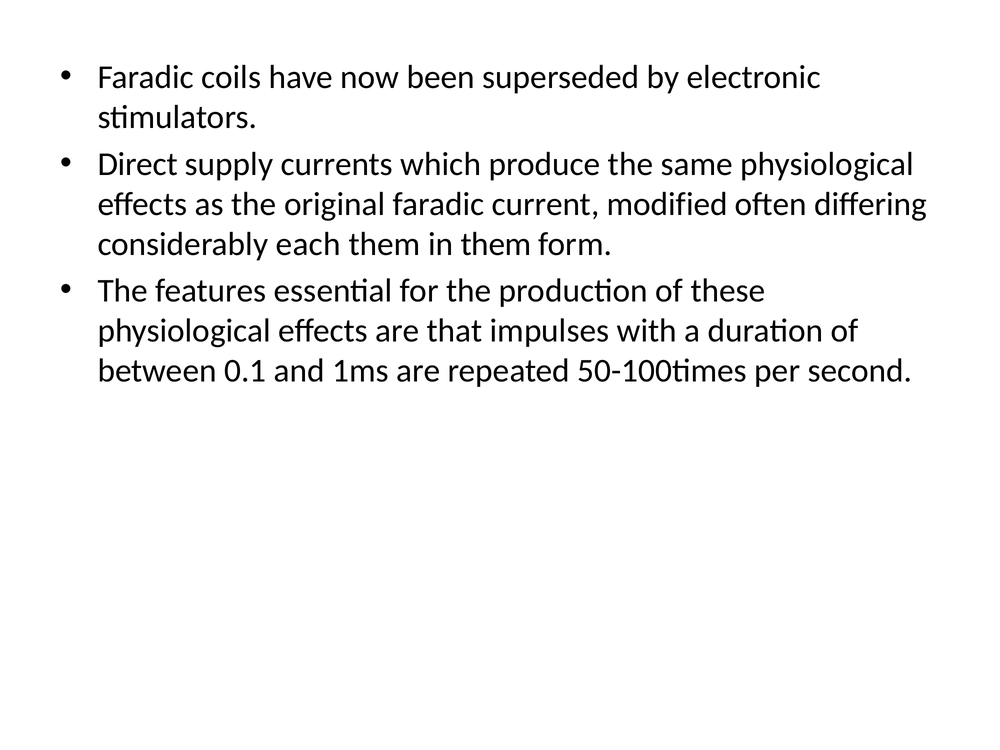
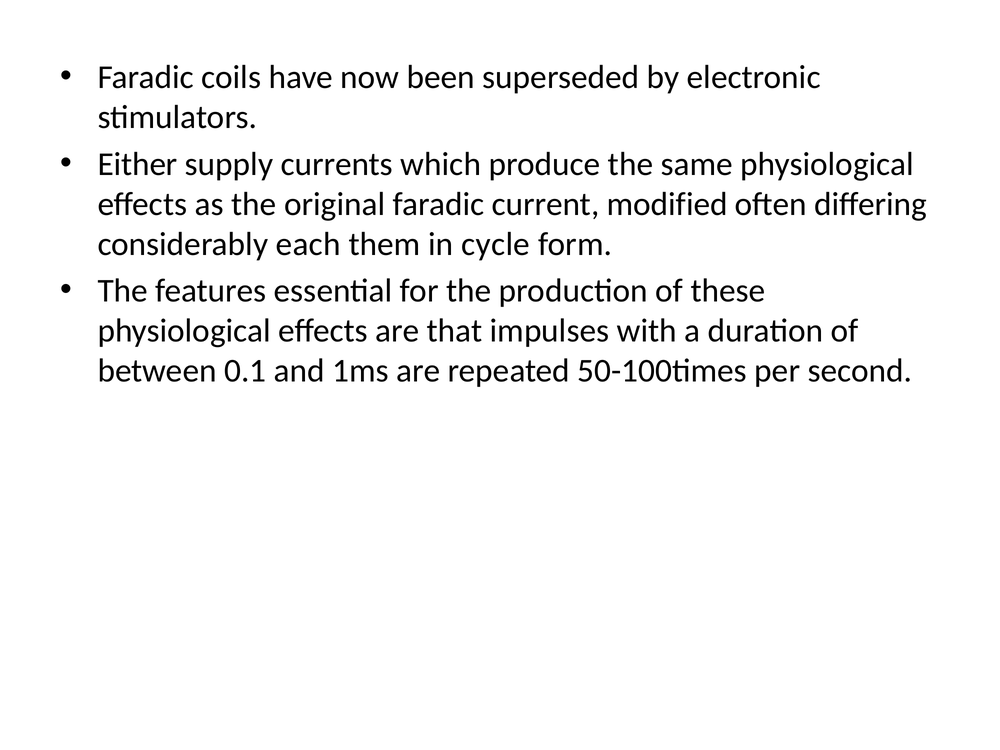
Direct: Direct -> Either
in them: them -> cycle
